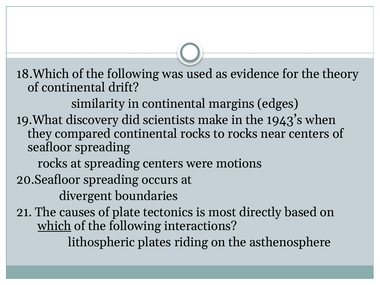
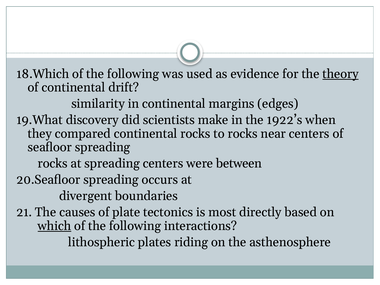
theory underline: none -> present
1943’s: 1943’s -> 1922’s
motions: motions -> between
